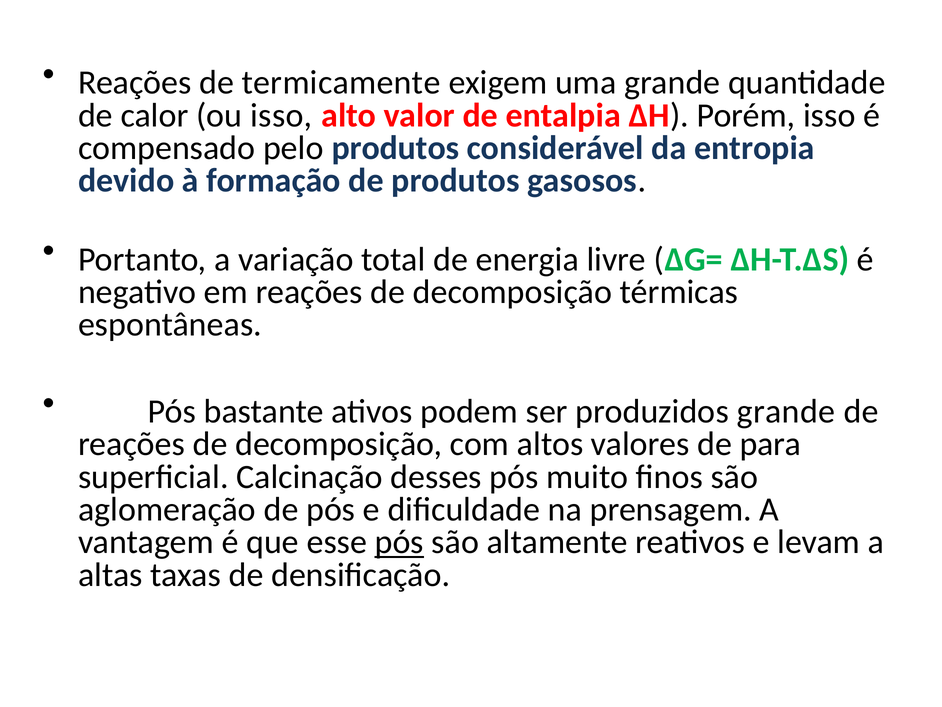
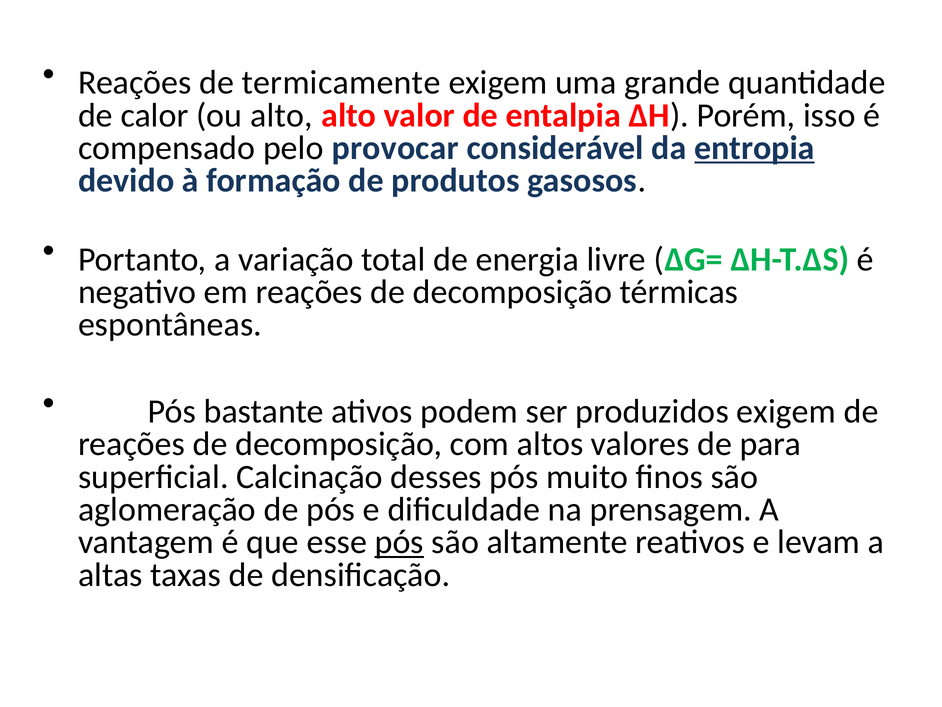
ou isso: isso -> alto
pelo produtos: produtos -> provocar
entropia underline: none -> present
produzidos grande: grande -> exigem
